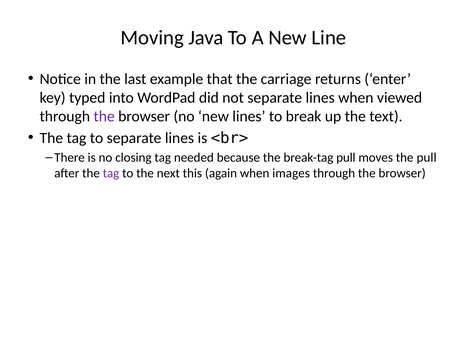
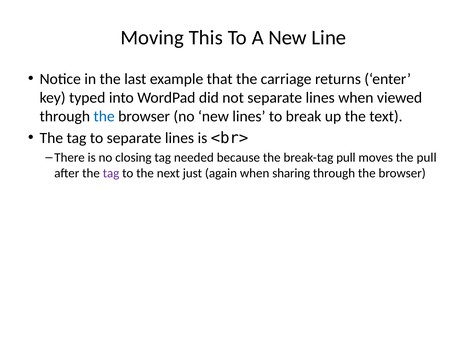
Java: Java -> This
the at (104, 116) colour: purple -> blue
this: this -> just
images: images -> sharing
